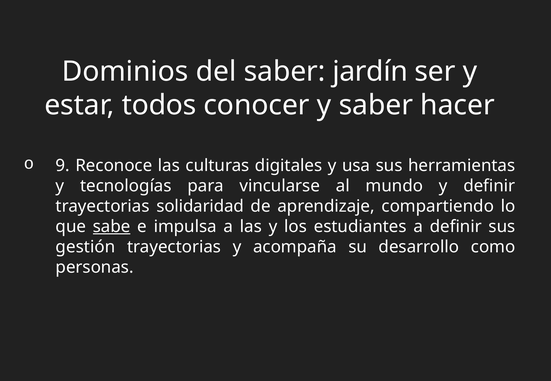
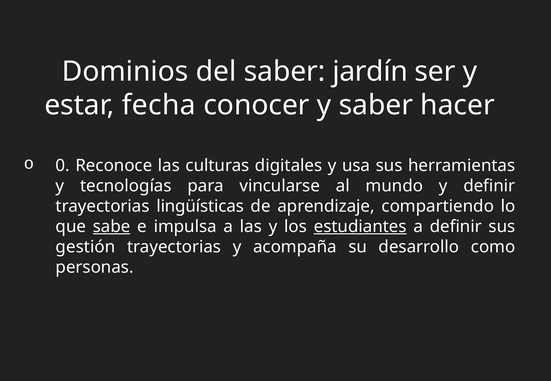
todos: todos -> fecha
9: 9 -> 0
solidaridad: solidaridad -> lingüísticas
estudiantes underline: none -> present
